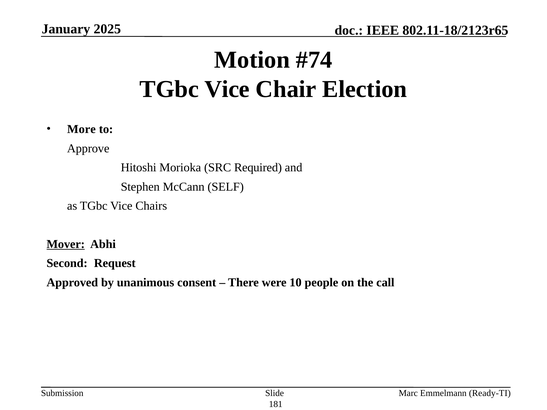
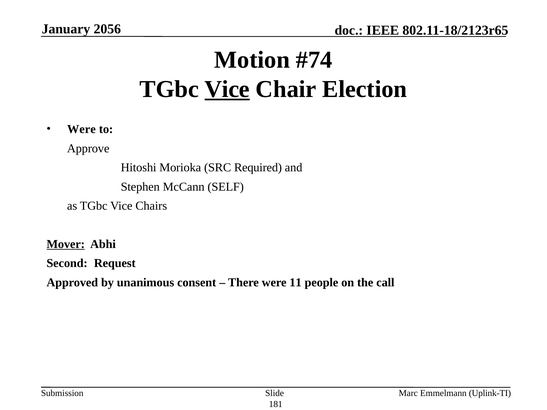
2025: 2025 -> 2056
Vice at (227, 89) underline: none -> present
More at (81, 129): More -> Were
10: 10 -> 11
Ready-TI: Ready-TI -> Uplink-TI
